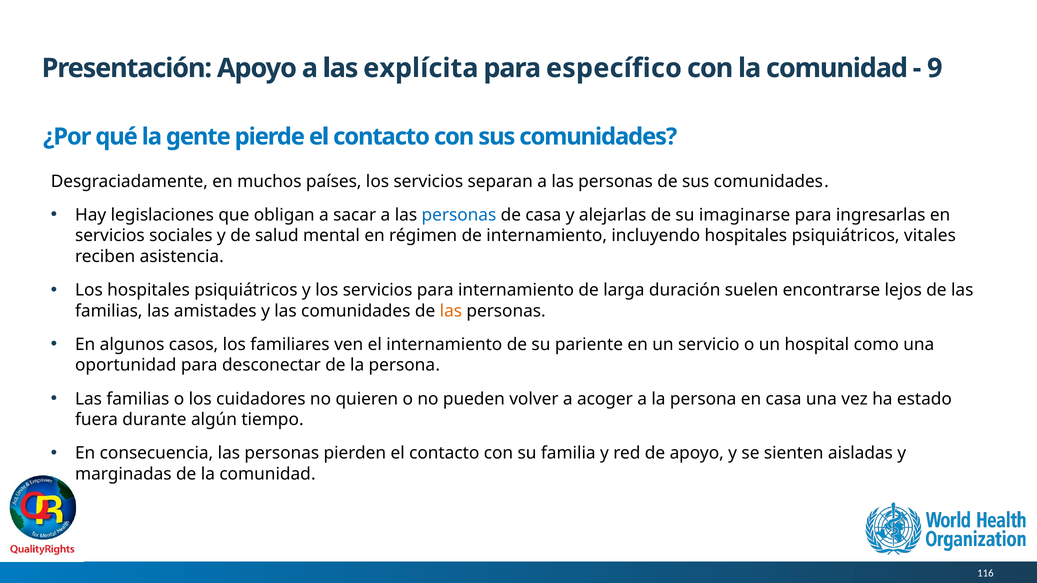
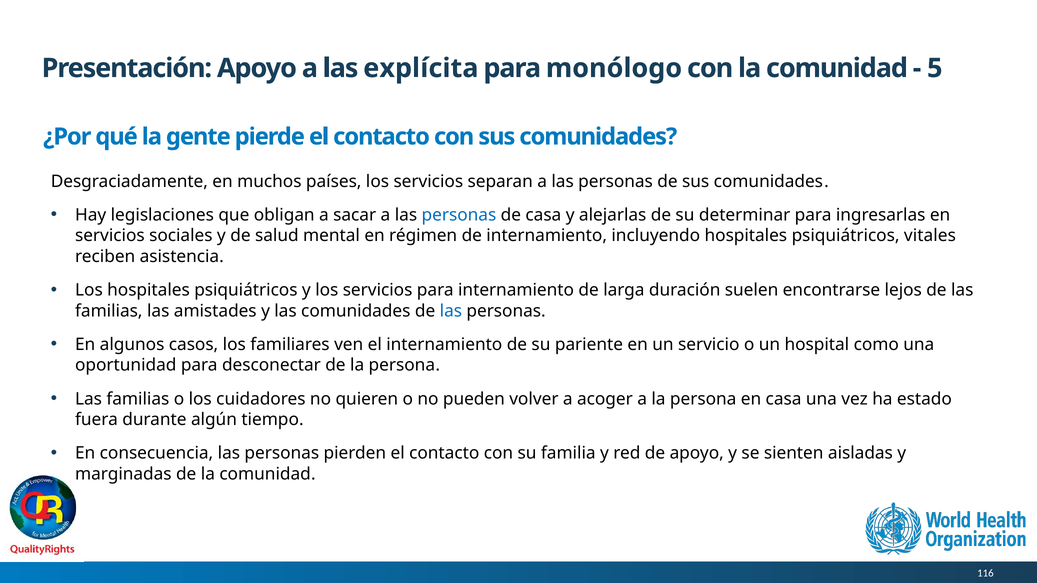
específico: específico -> monólogo
9: 9 -> 5
imaginarse: imaginarse -> determinar
las at (451, 311) colour: orange -> blue
